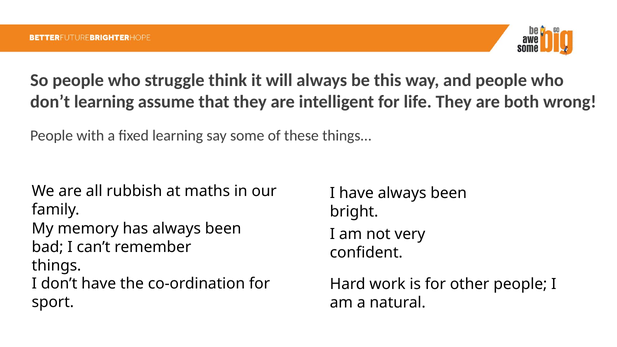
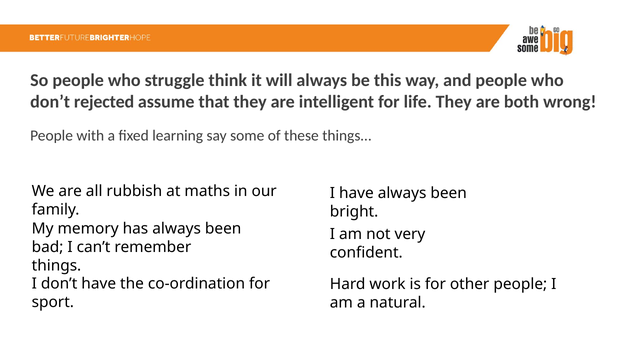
don’t learning: learning -> rejected
